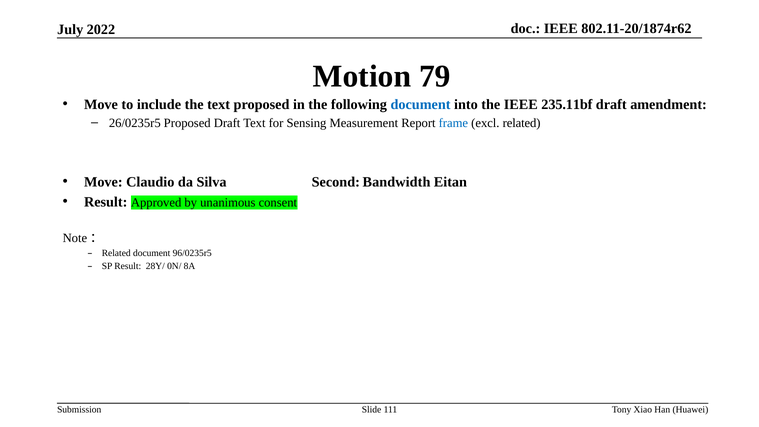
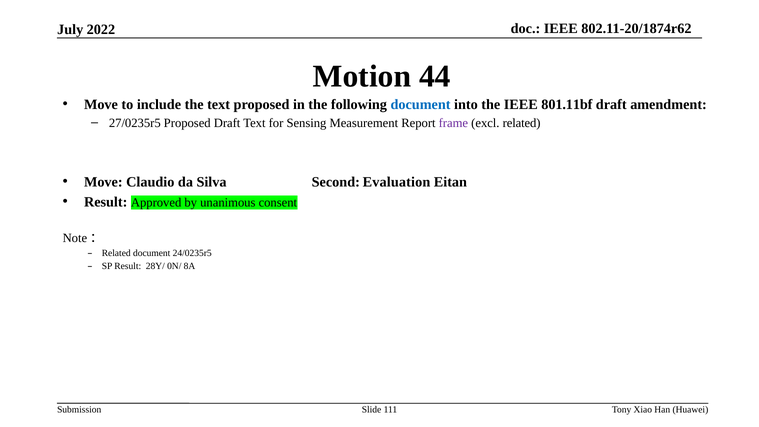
79: 79 -> 44
235.11bf: 235.11bf -> 801.11bf
26/0235r5: 26/0235r5 -> 27/0235r5
frame colour: blue -> purple
Bandwidth: Bandwidth -> Evaluation
96/0235r5: 96/0235r5 -> 24/0235r5
